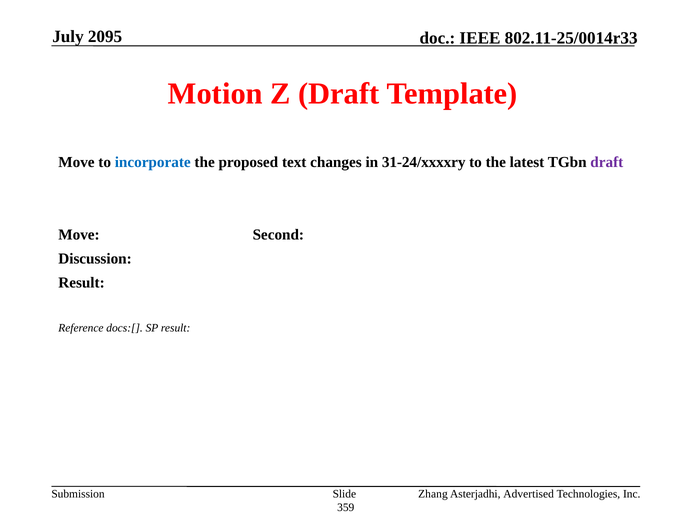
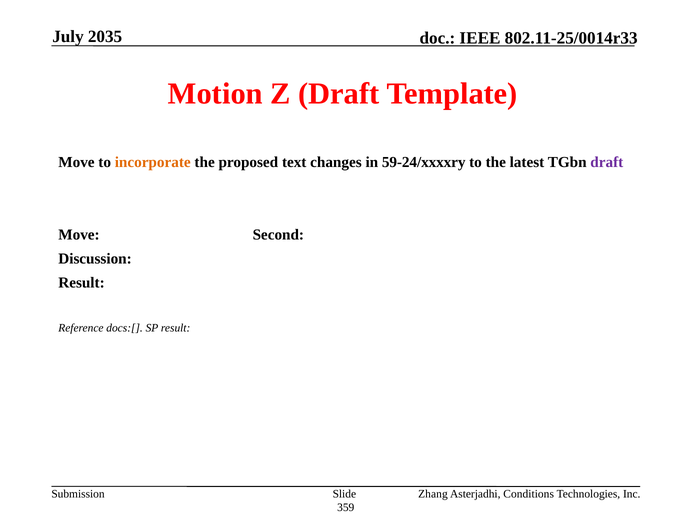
2095: 2095 -> 2035
incorporate colour: blue -> orange
31-24/xxxxry: 31-24/xxxxry -> 59-24/xxxxry
Advertised: Advertised -> Conditions
